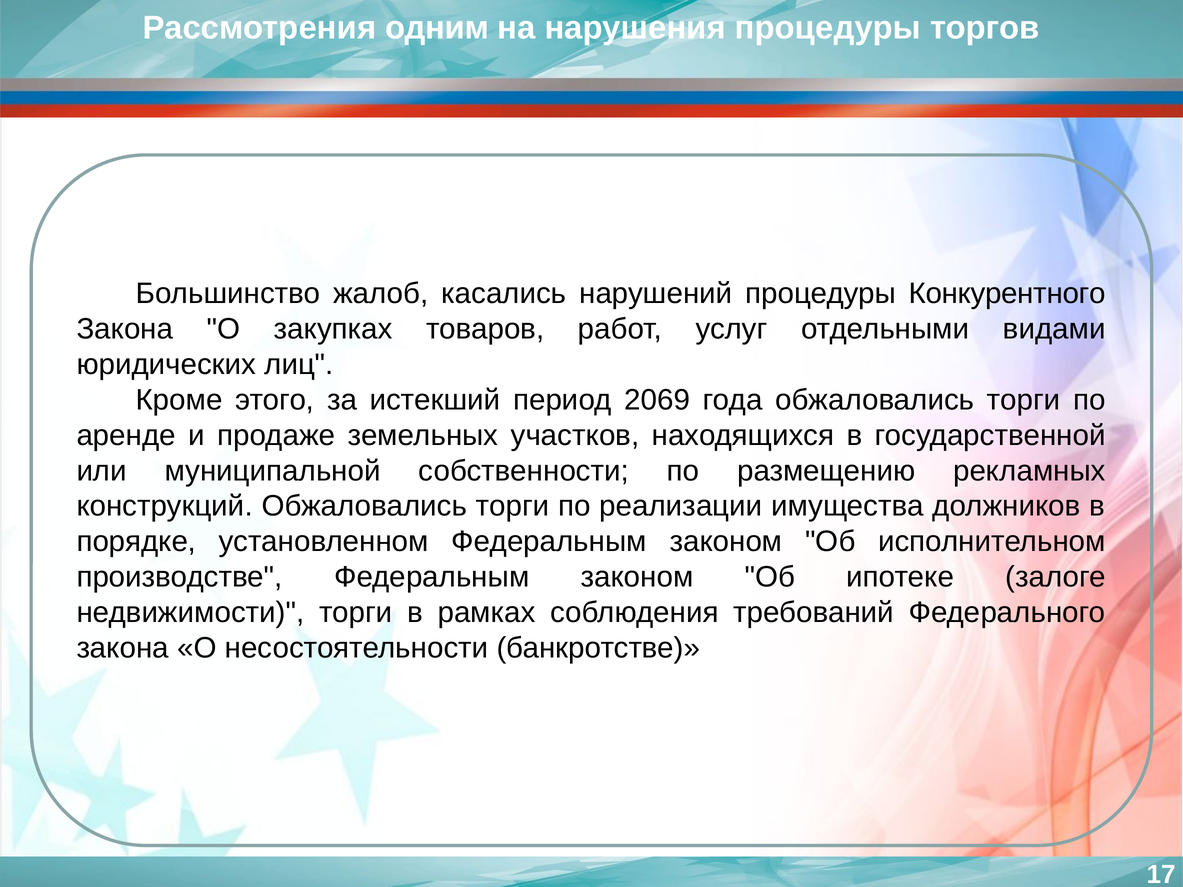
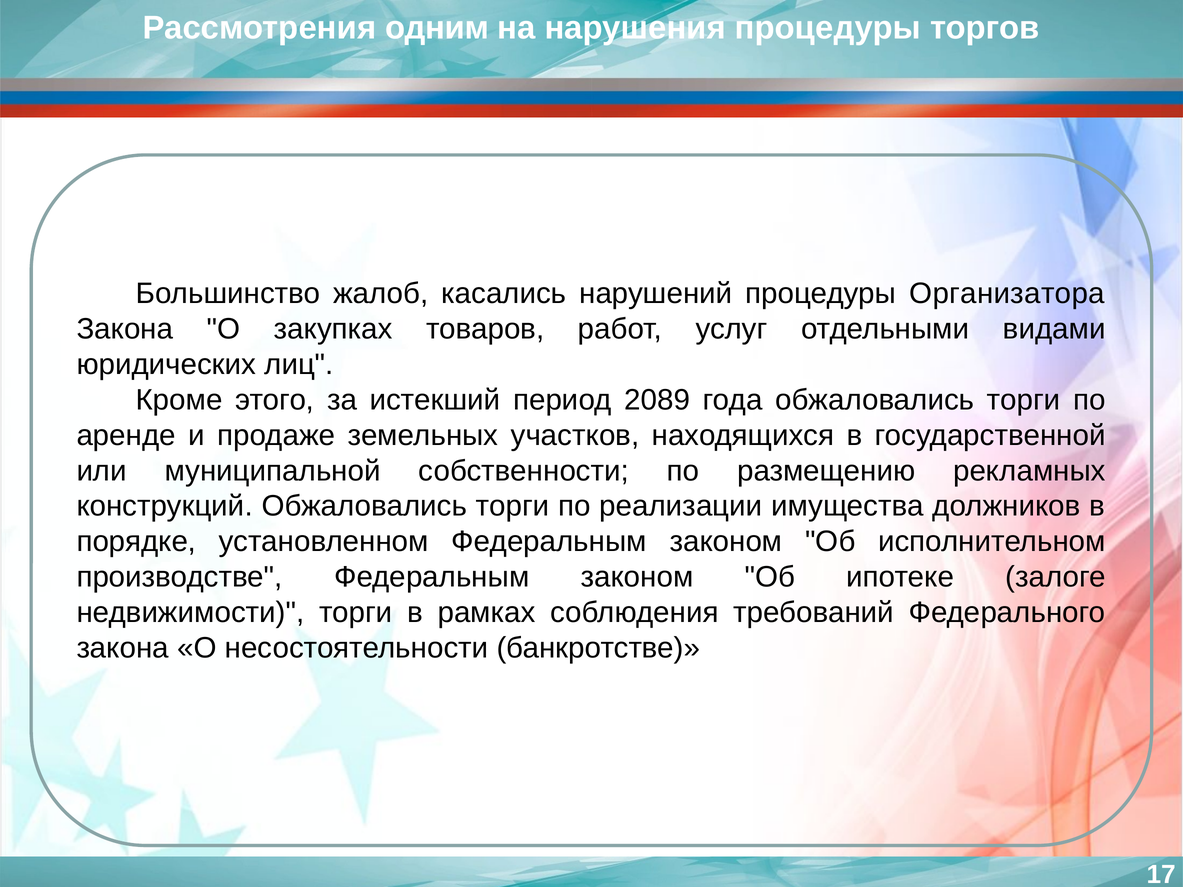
Конкурентного: Конкурентного -> Организатора
2069: 2069 -> 2089
